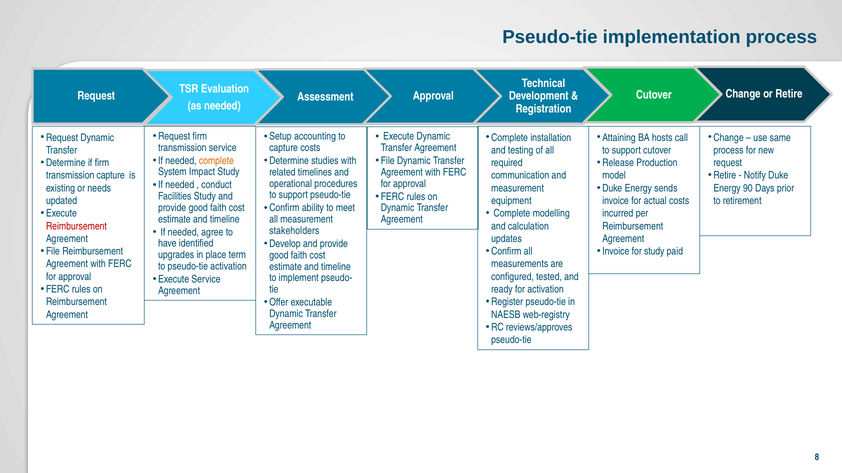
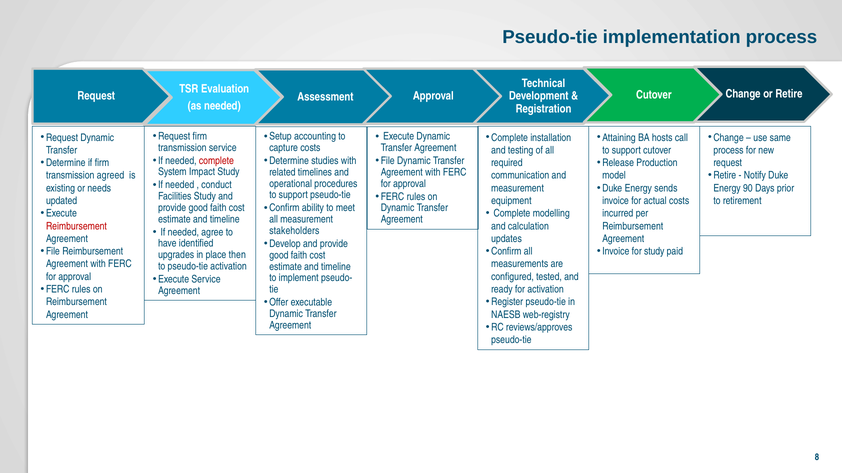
complete at (216, 161) colour: orange -> red
transmission capture: capture -> agreed
term: term -> then
